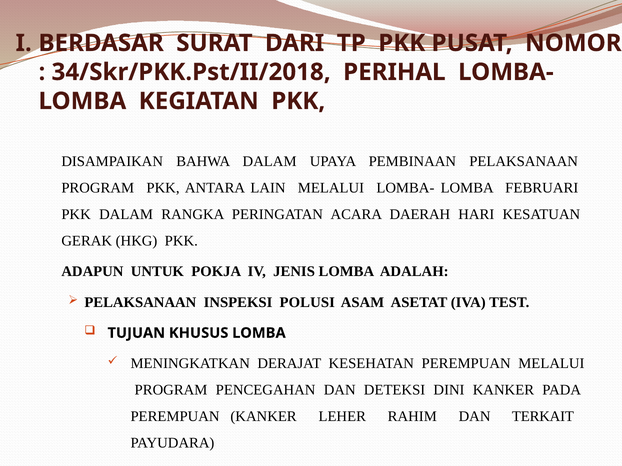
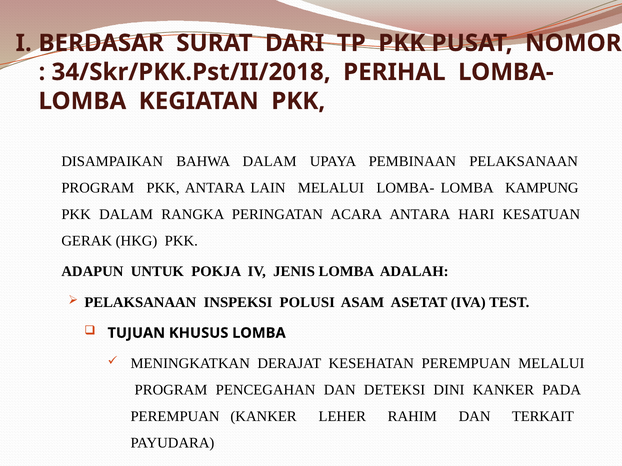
FEBRUARI: FEBRUARI -> KAMPUNG
ACARA DAERAH: DAERAH -> ANTARA
